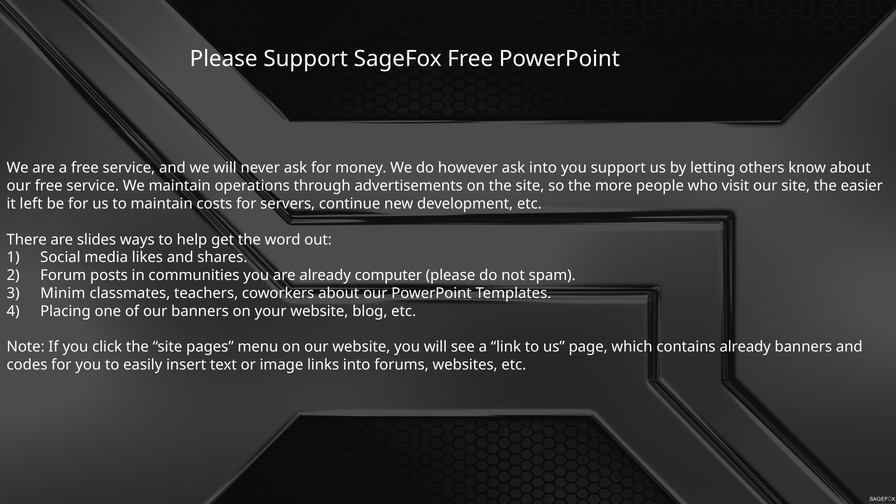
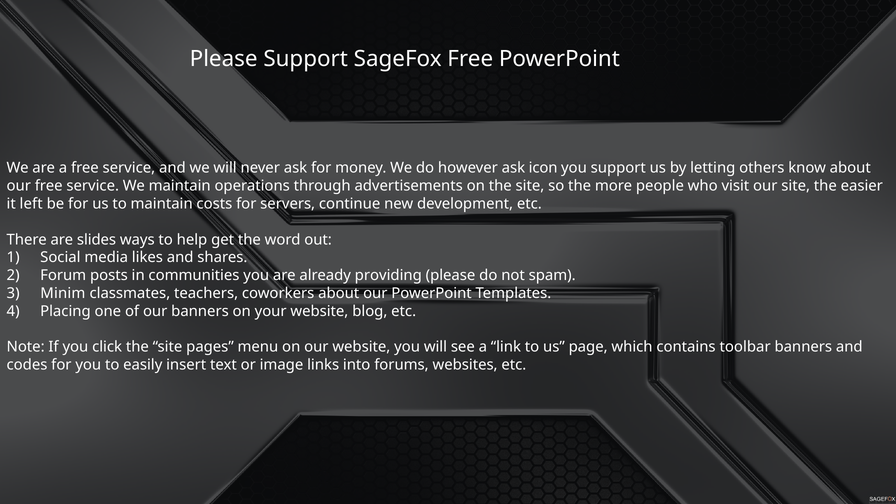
ask into: into -> icon
computer: computer -> providing
contains already: already -> toolbar
